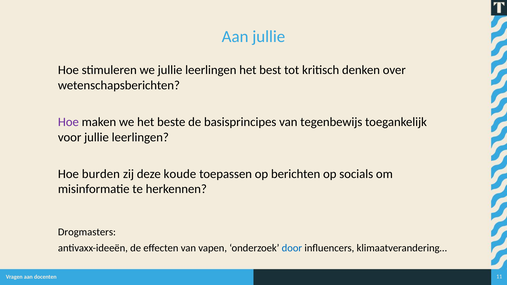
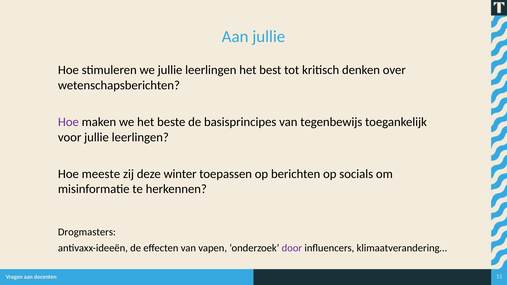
burden: burden -> meeste
koude: koude -> winter
door colour: blue -> purple
